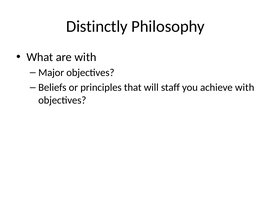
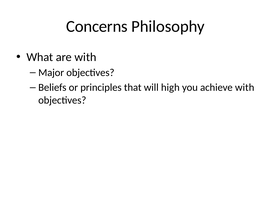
Distinctly: Distinctly -> Concerns
staff: staff -> high
